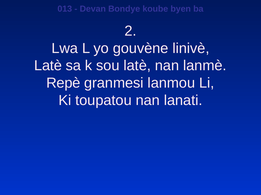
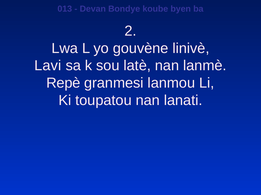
Latè at (48, 66): Latè -> Lavi
